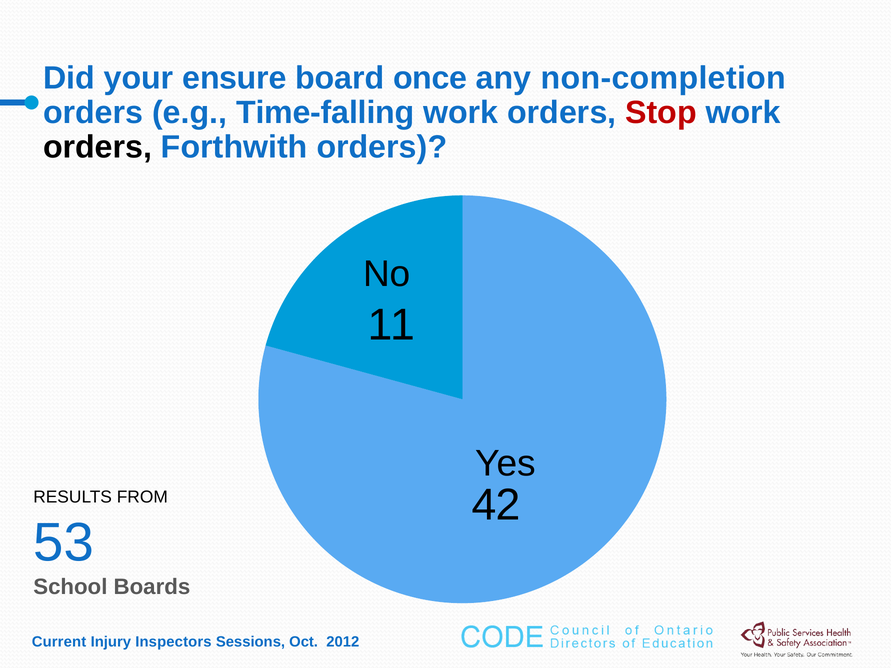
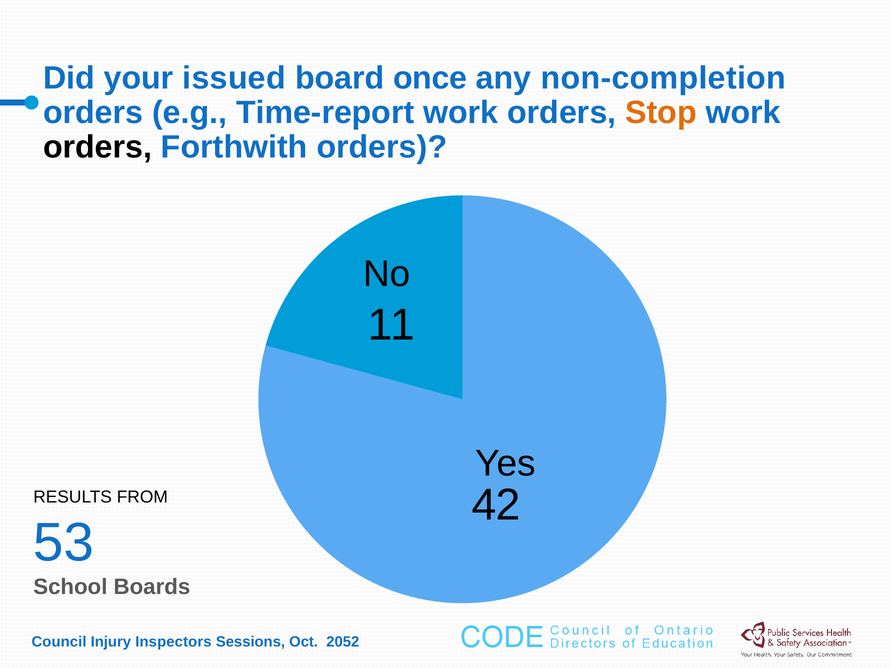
ensure: ensure -> issued
Time-falling: Time-falling -> Time-report
Stop colour: red -> orange
Current: Current -> Council
2012: 2012 -> 2052
